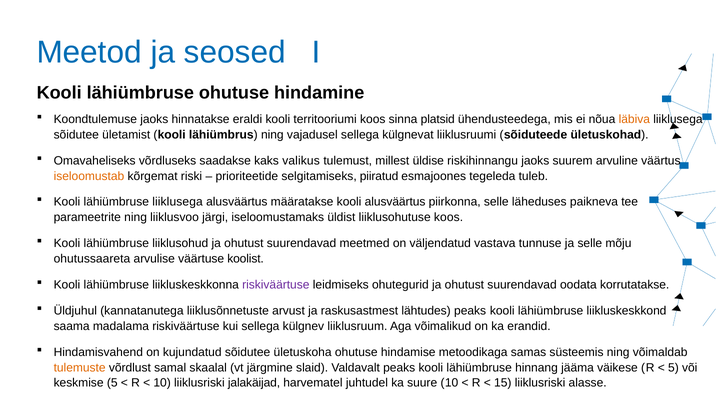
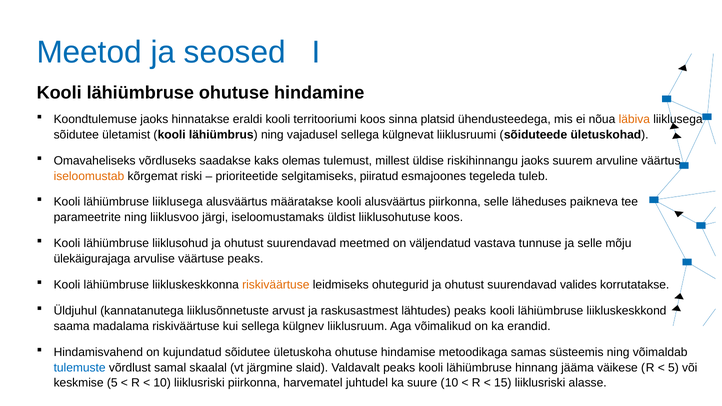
valikus: valikus -> olemas
ohutussaareta: ohutussaareta -> ülekäigurajaga
väärtuse koolist: koolist -> peaks
riskiväärtuse at (276, 285) colour: purple -> orange
oodata: oodata -> valides
tulemuste colour: orange -> blue
liiklusriski jalakäijad: jalakäijad -> piirkonna
